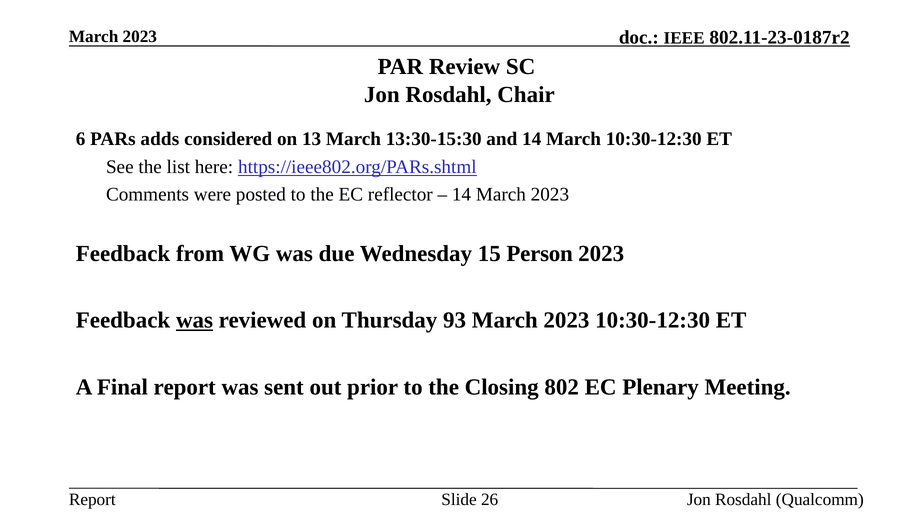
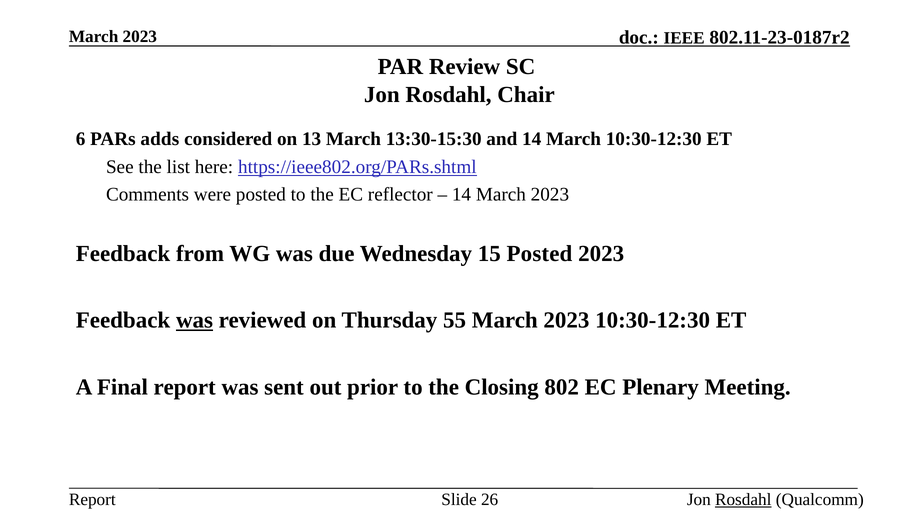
15 Person: Person -> Posted
93: 93 -> 55
Rosdahl at (743, 500) underline: none -> present
